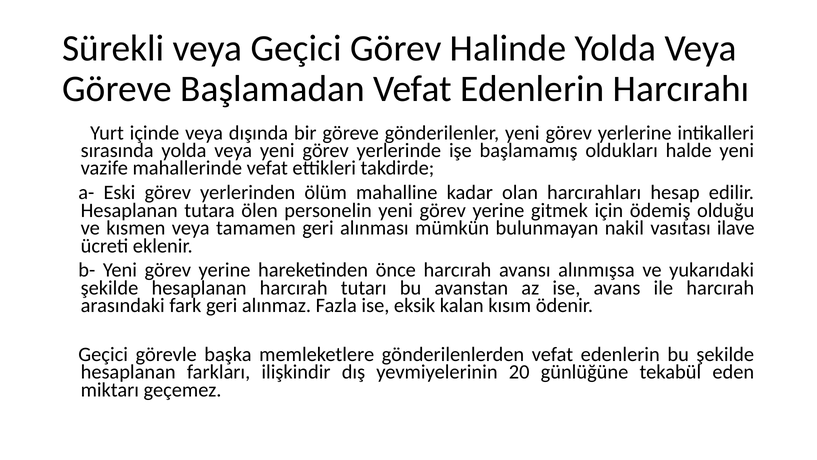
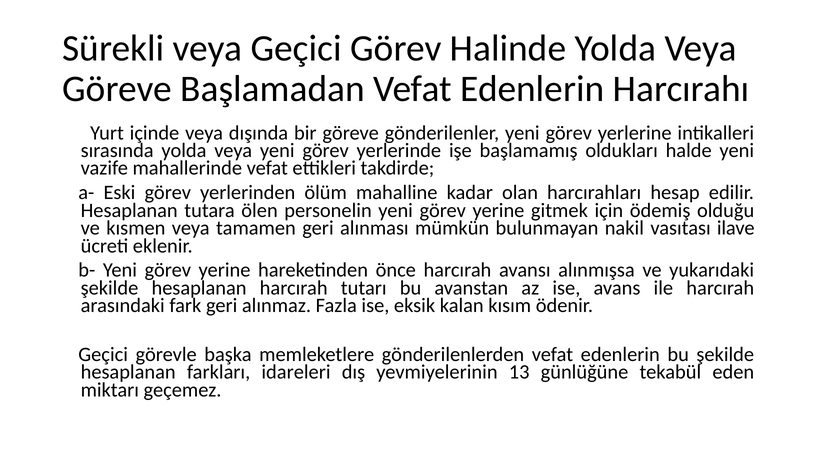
ilişkindir: ilişkindir -> idareleri
20: 20 -> 13
